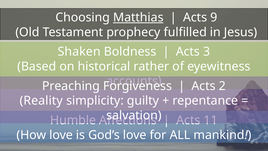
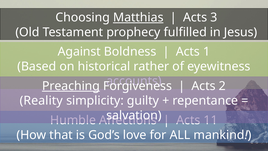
9: 9 -> 3
Shaken: Shaken -> Against
3: 3 -> 1
Preaching underline: none -> present
How love: love -> that
